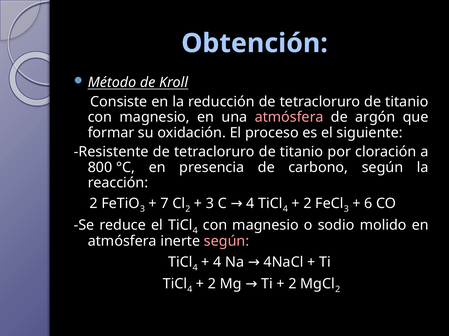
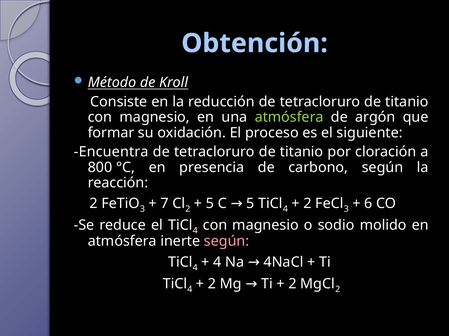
atmósfera at (289, 117) colour: pink -> light green
Resistente: Resistente -> Encuentra
3 at (210, 204): 3 -> 5
C 4: 4 -> 5
